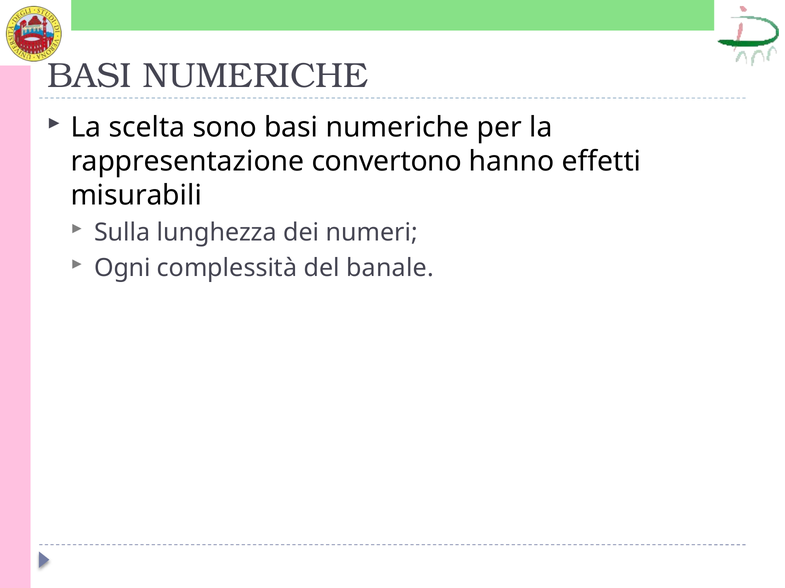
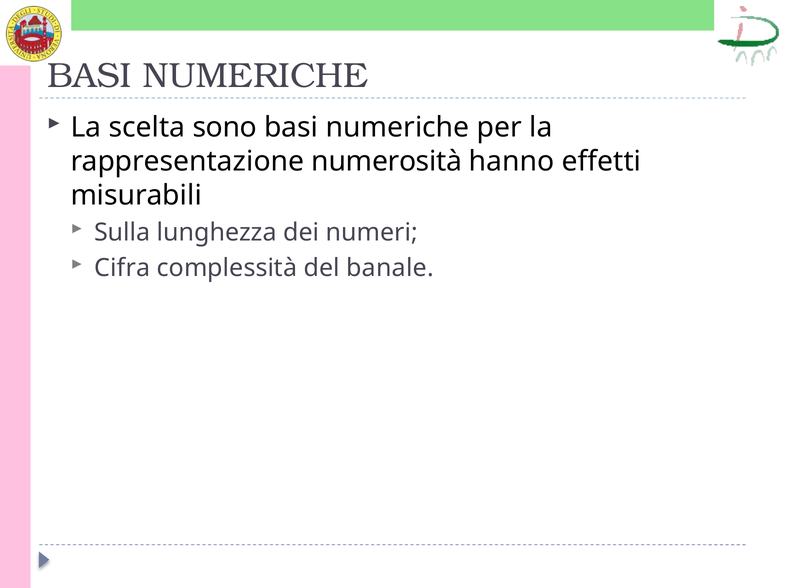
convertono: convertono -> numerosità
Ogni: Ogni -> Cifra
